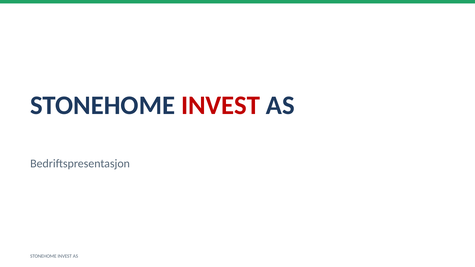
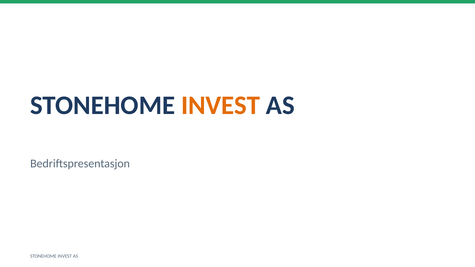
INVEST at (221, 105) colour: red -> orange
